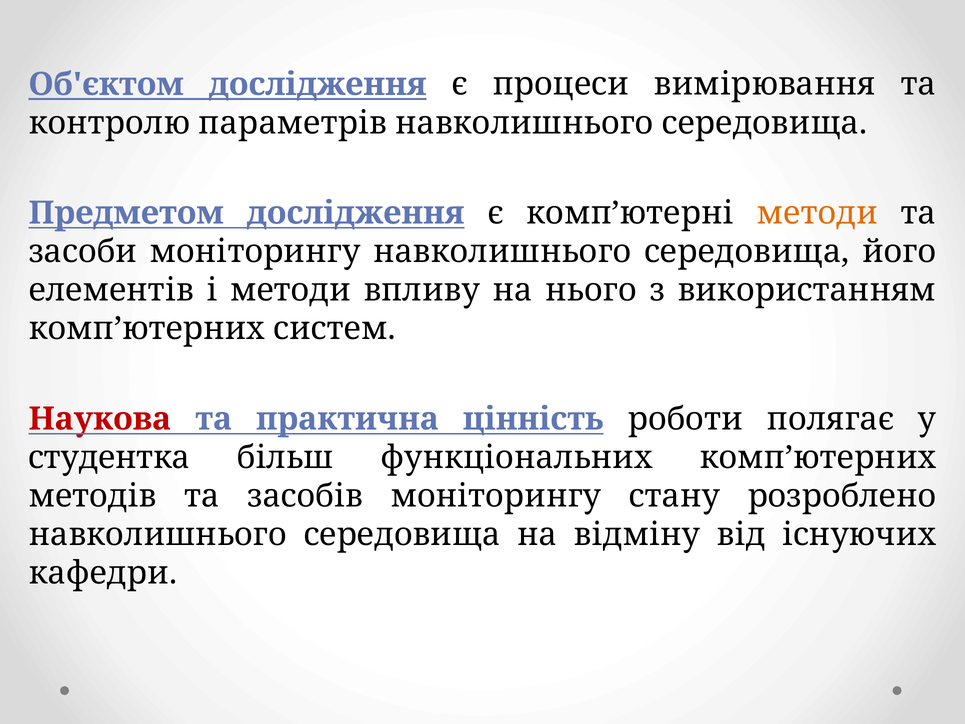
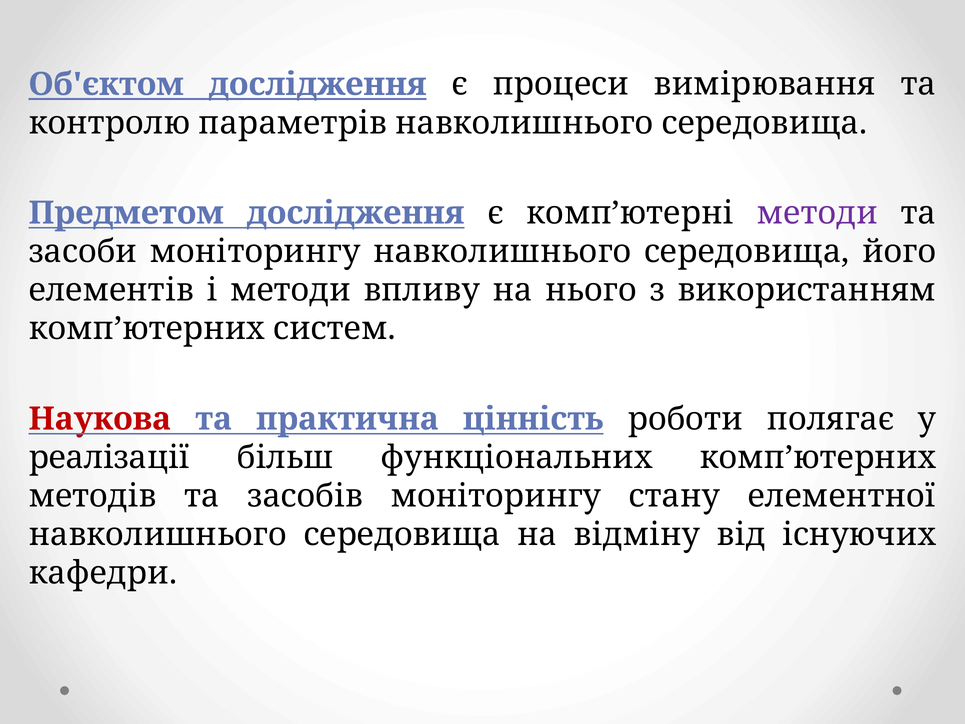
методи at (817, 213) colour: orange -> purple
студентка: студентка -> реалізації
розроблено: розроблено -> елементної
